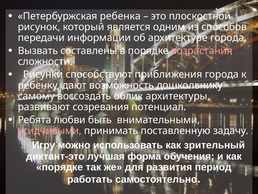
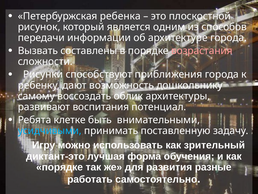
созревания: созревания -> воспитания
любви: любви -> клетке
усидчивыми colour: pink -> light blue
период: период -> разные
